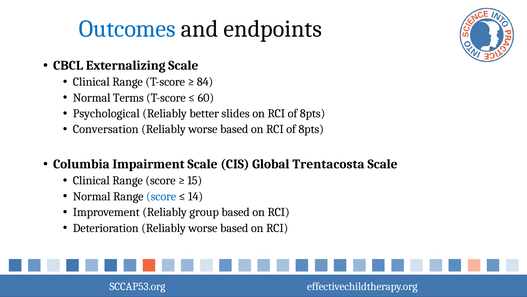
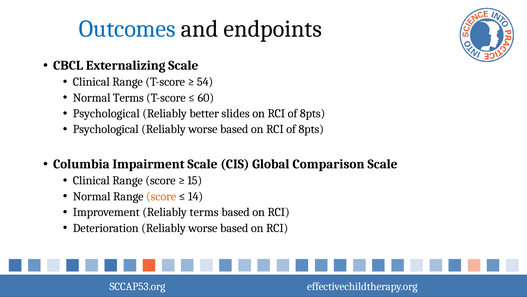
84: 84 -> 54
Conversation at (106, 129): Conversation -> Psychological
Trentacosta: Trentacosta -> Comparison
score at (161, 196) colour: blue -> orange
Reliably group: group -> terms
